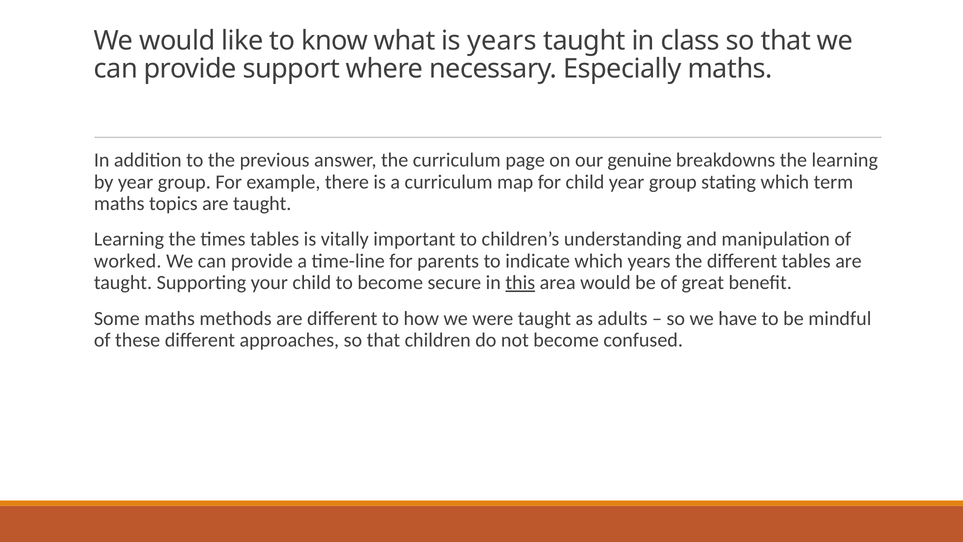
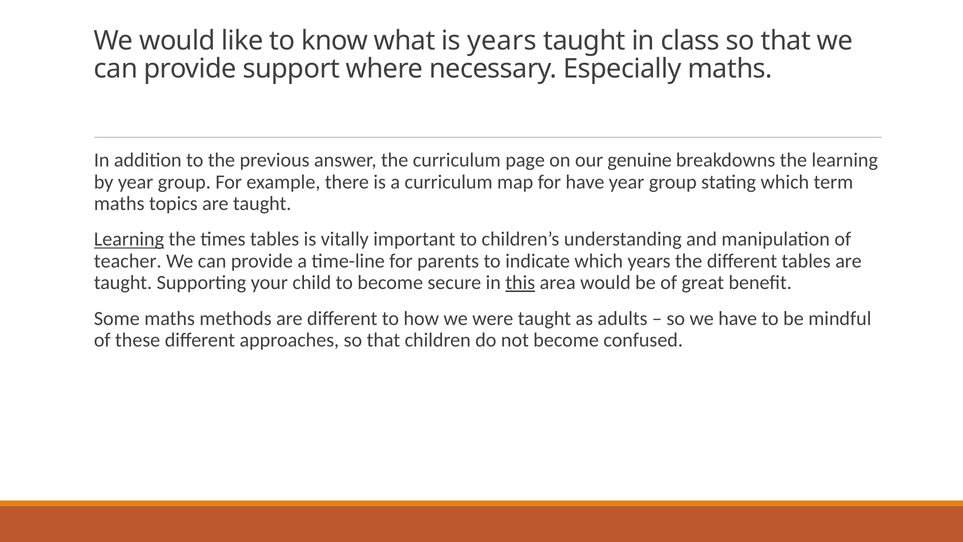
for child: child -> have
Learning at (129, 239) underline: none -> present
worked: worked -> teacher
